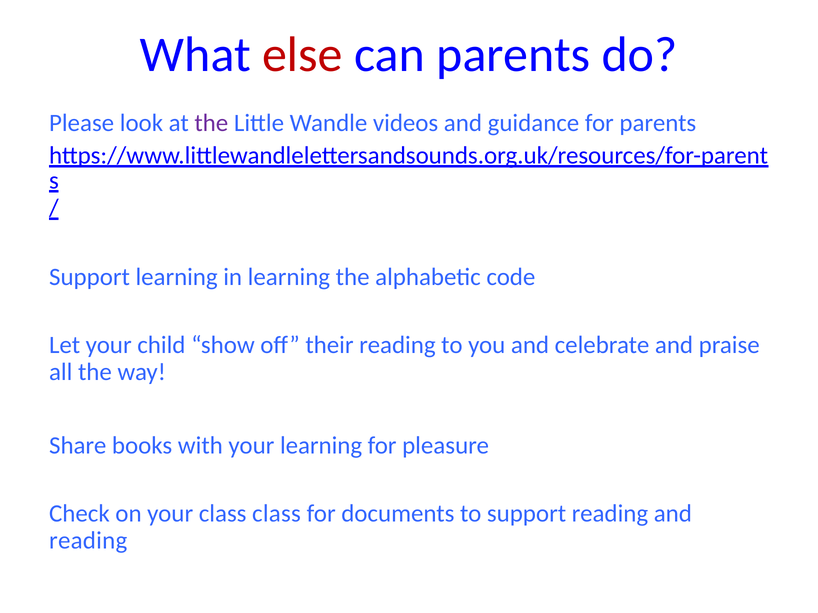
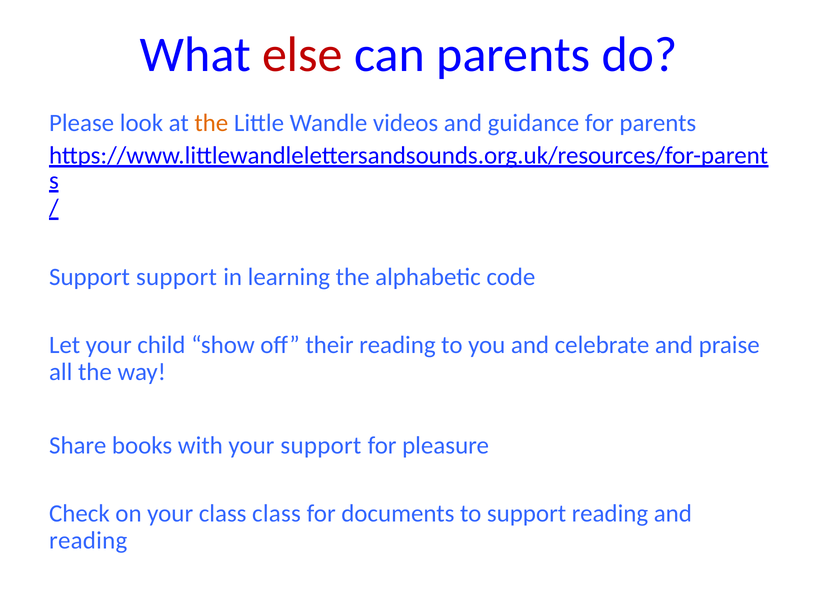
the at (211, 123) colour: purple -> orange
Support learning: learning -> support
your learning: learning -> support
